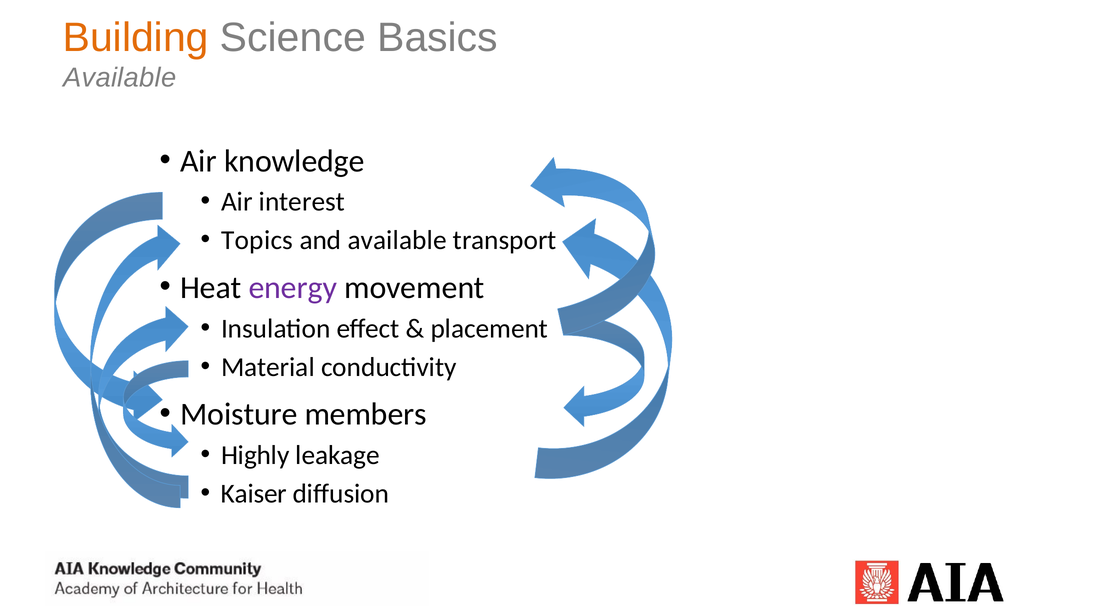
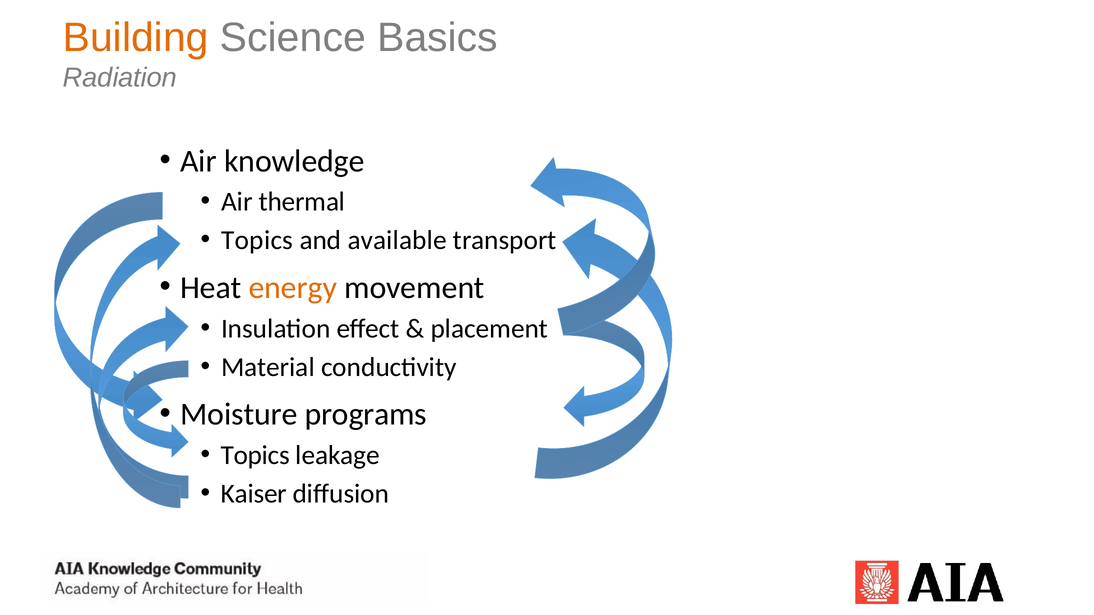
Available at (120, 78): Available -> Radiation
interest: interest -> thermal
energy colour: purple -> orange
members: members -> programs
Highly at (255, 455): Highly -> Topics
